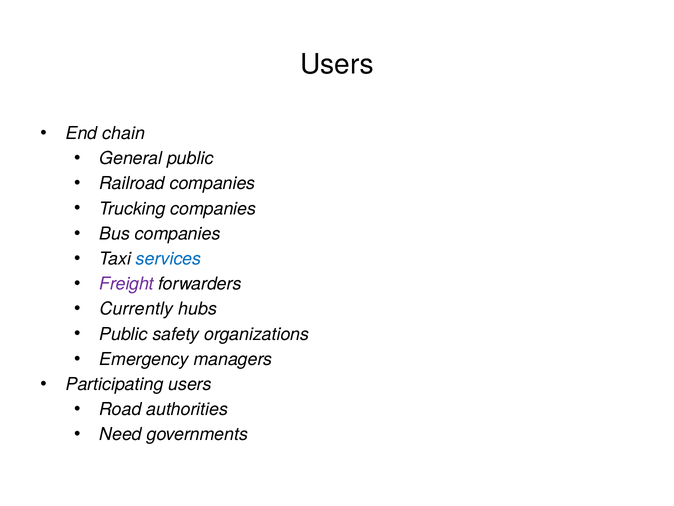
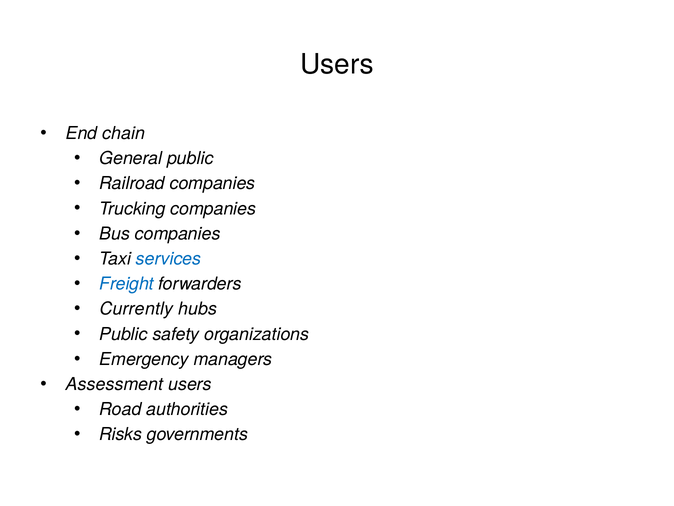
Freight colour: purple -> blue
Participating: Participating -> Assessment
Need: Need -> Risks
